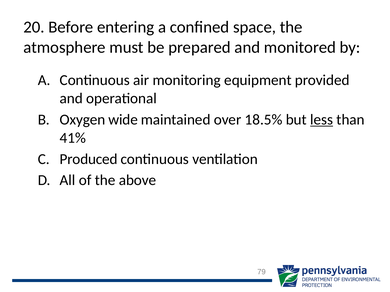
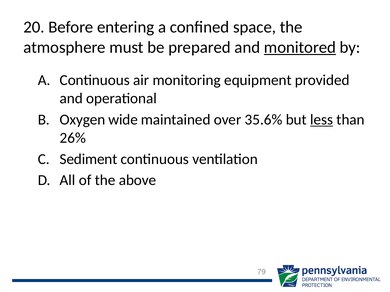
monitored underline: none -> present
18.5%: 18.5% -> 35.6%
41%: 41% -> 26%
Produced: Produced -> Sediment
